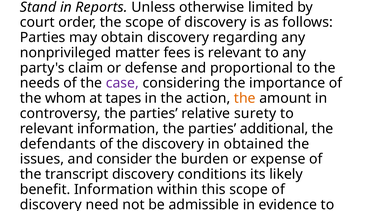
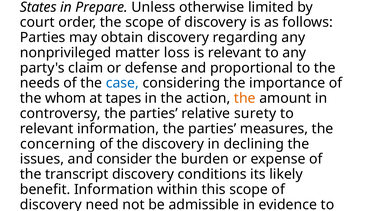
Stand: Stand -> States
Reports: Reports -> Prepare
fees: fees -> loss
case colour: purple -> blue
additional: additional -> measures
defendants: defendants -> concerning
obtained: obtained -> declining
